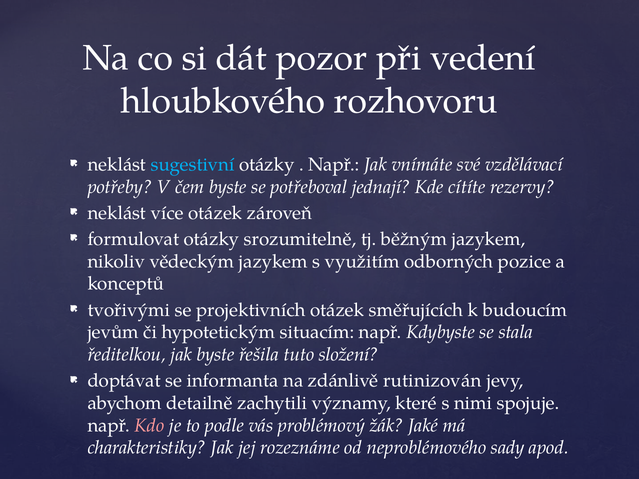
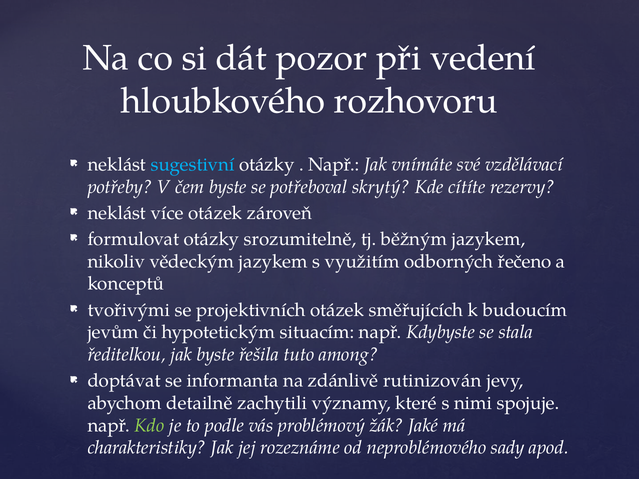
jednají: jednají -> skrytý
pozice: pozice -> řečeno
složení: složení -> among
Kdo colour: pink -> light green
